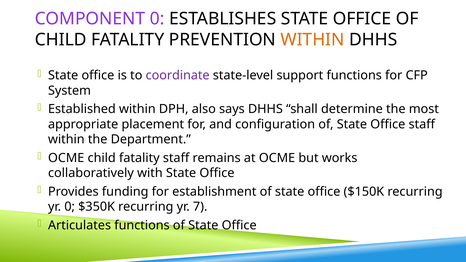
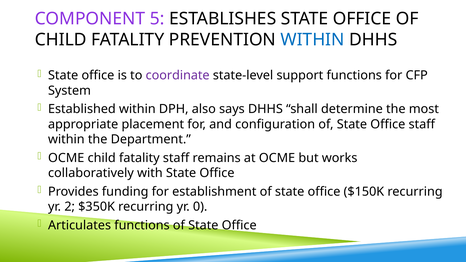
COMPONENT 0: 0 -> 5
WITHIN at (313, 40) colour: orange -> blue
yr 0: 0 -> 2
7: 7 -> 0
